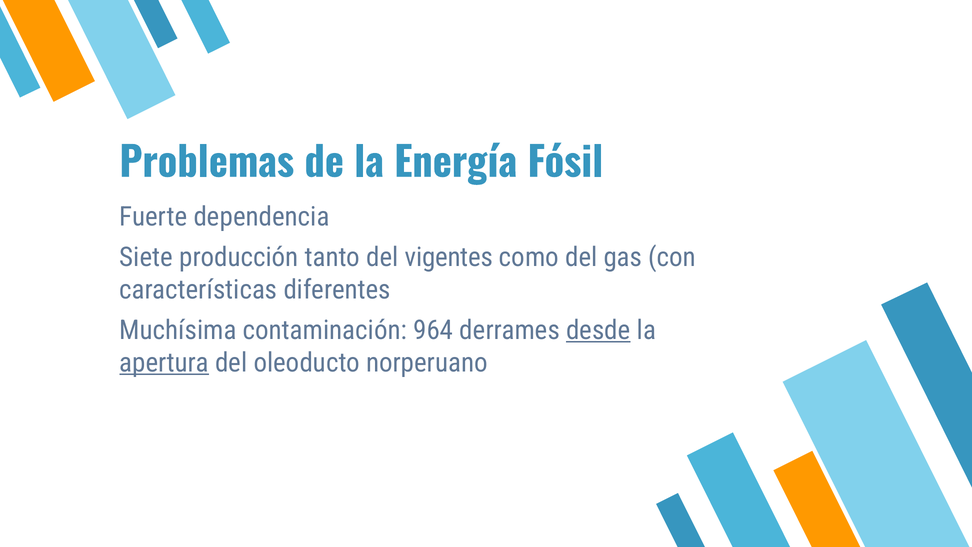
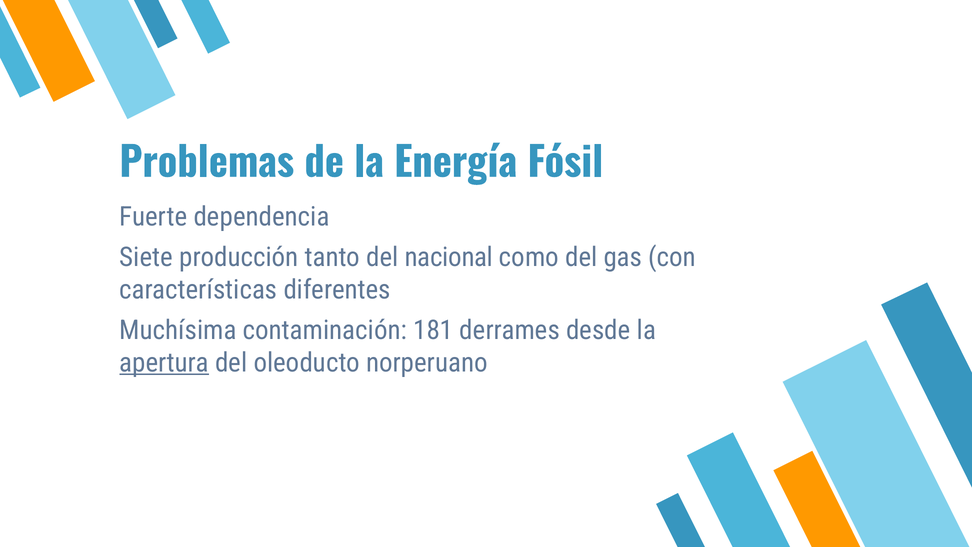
vigentes: vigentes -> nacional
964: 964 -> 181
desde underline: present -> none
